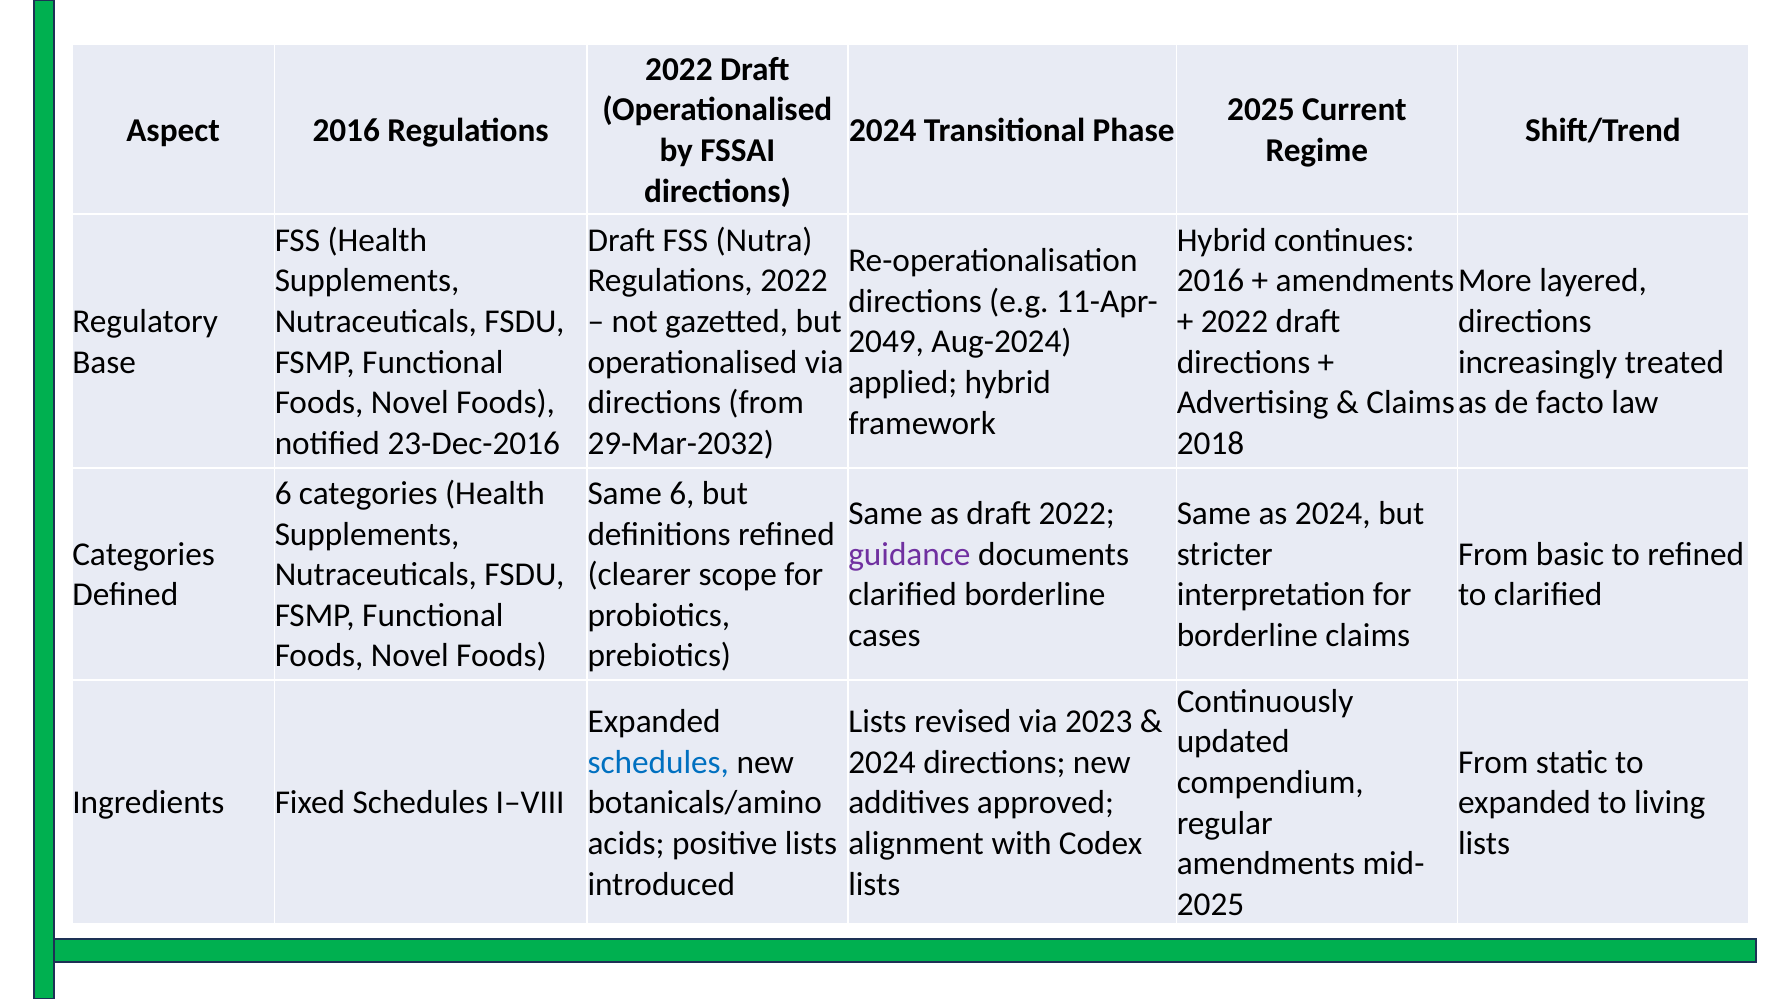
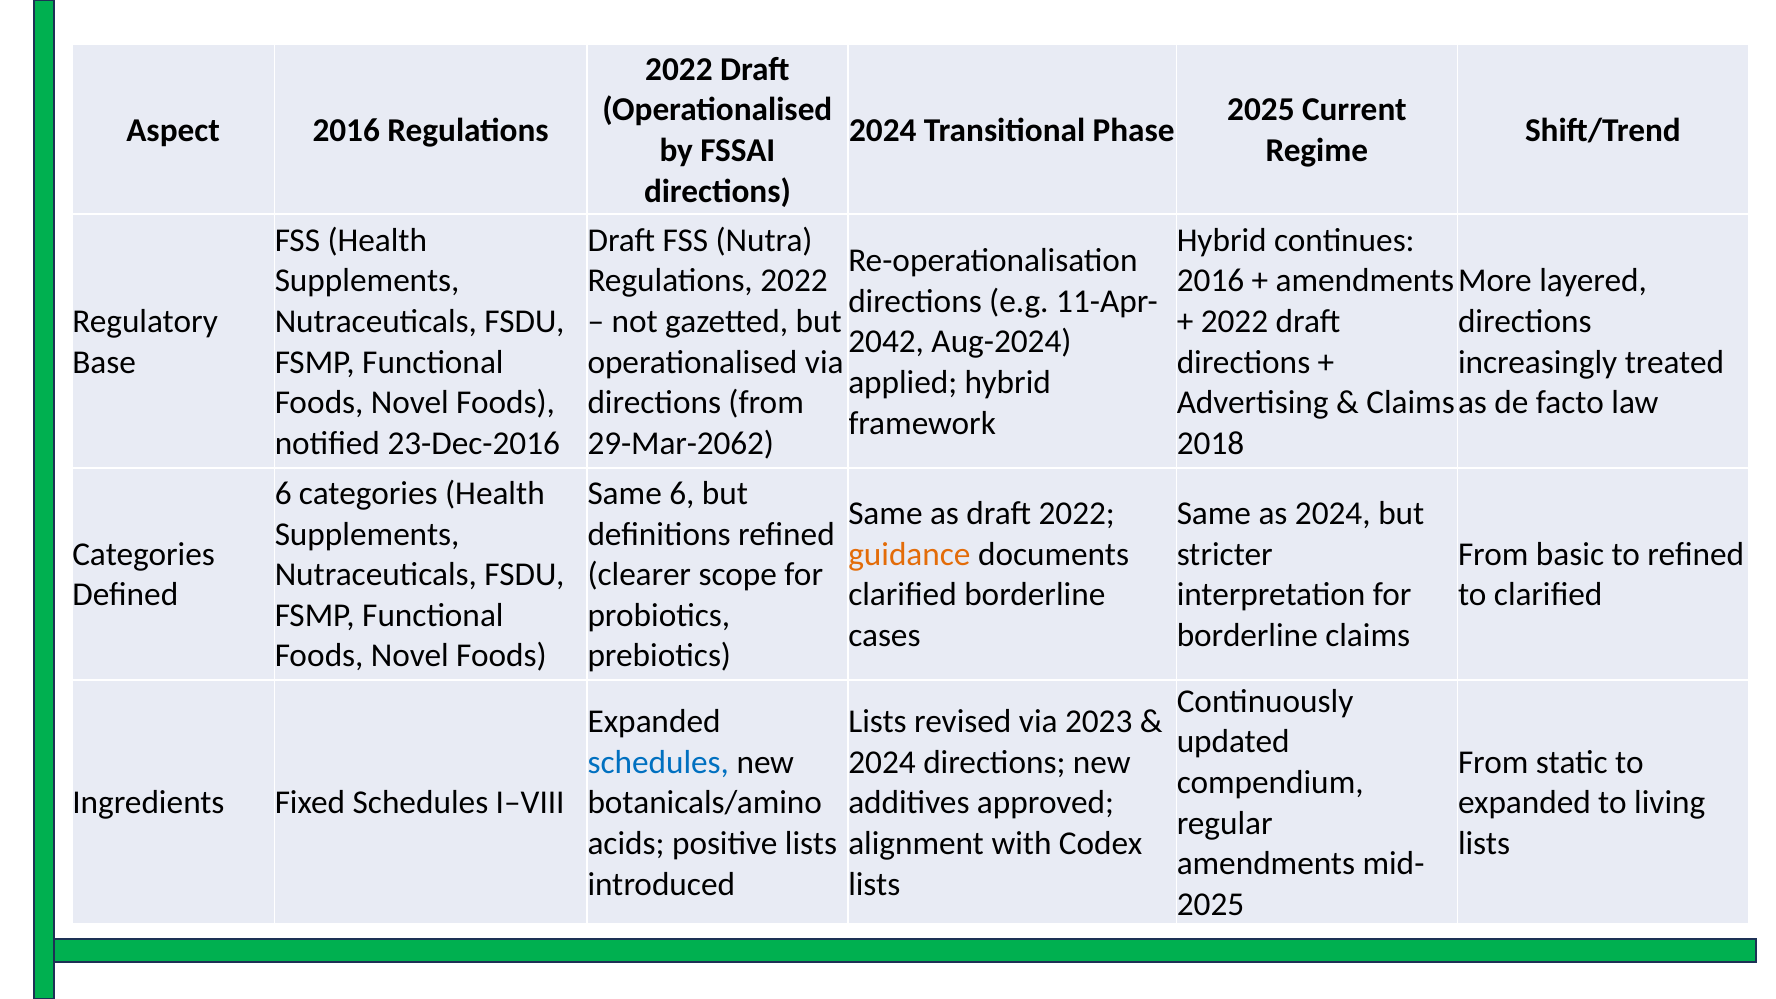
2049: 2049 -> 2042
29-Mar-2032: 29-Mar-2032 -> 29-Mar-2062
guidance colour: purple -> orange
